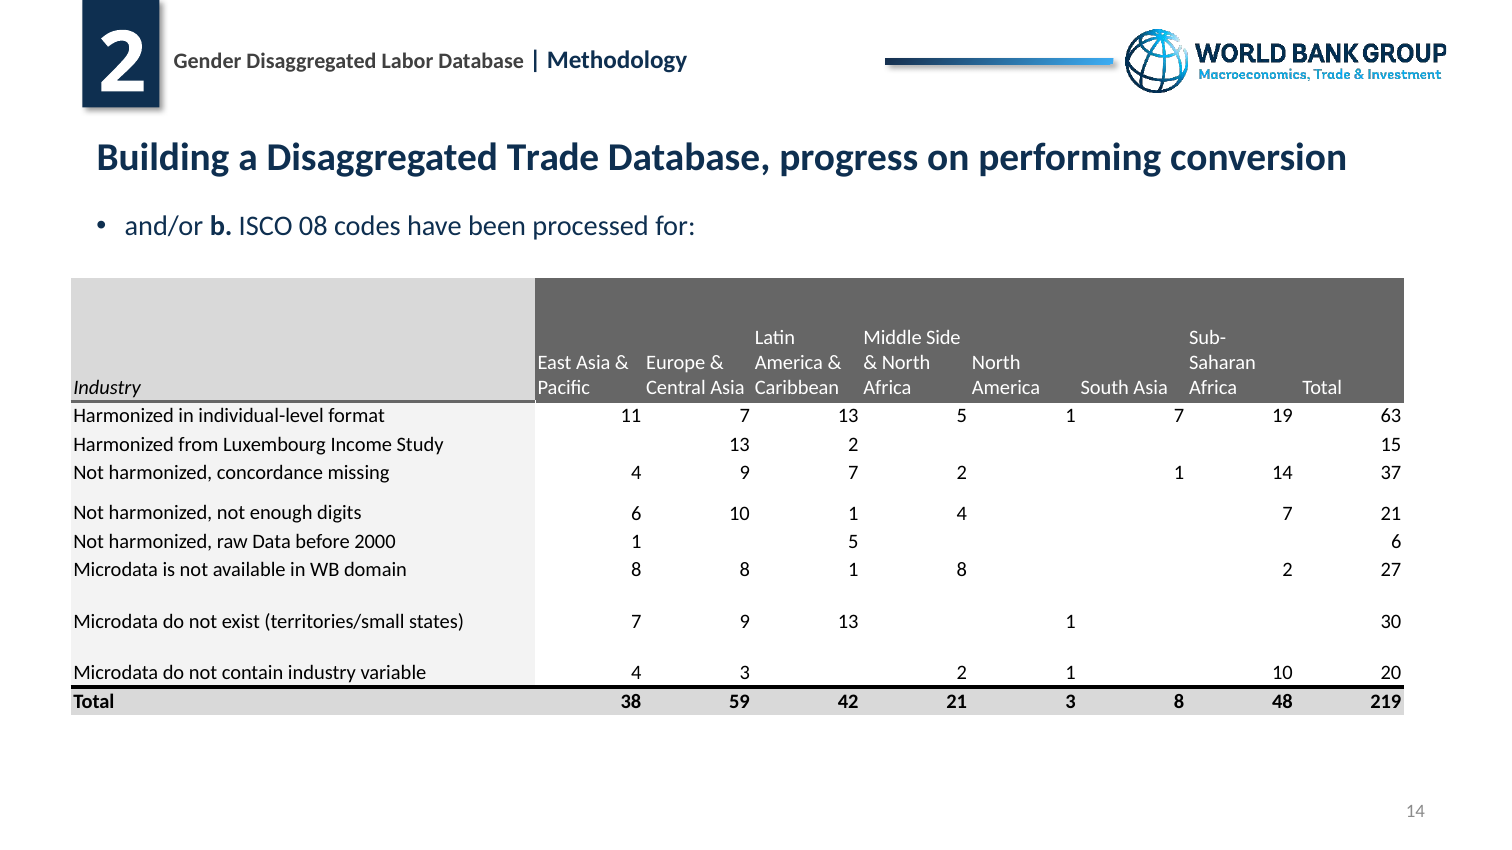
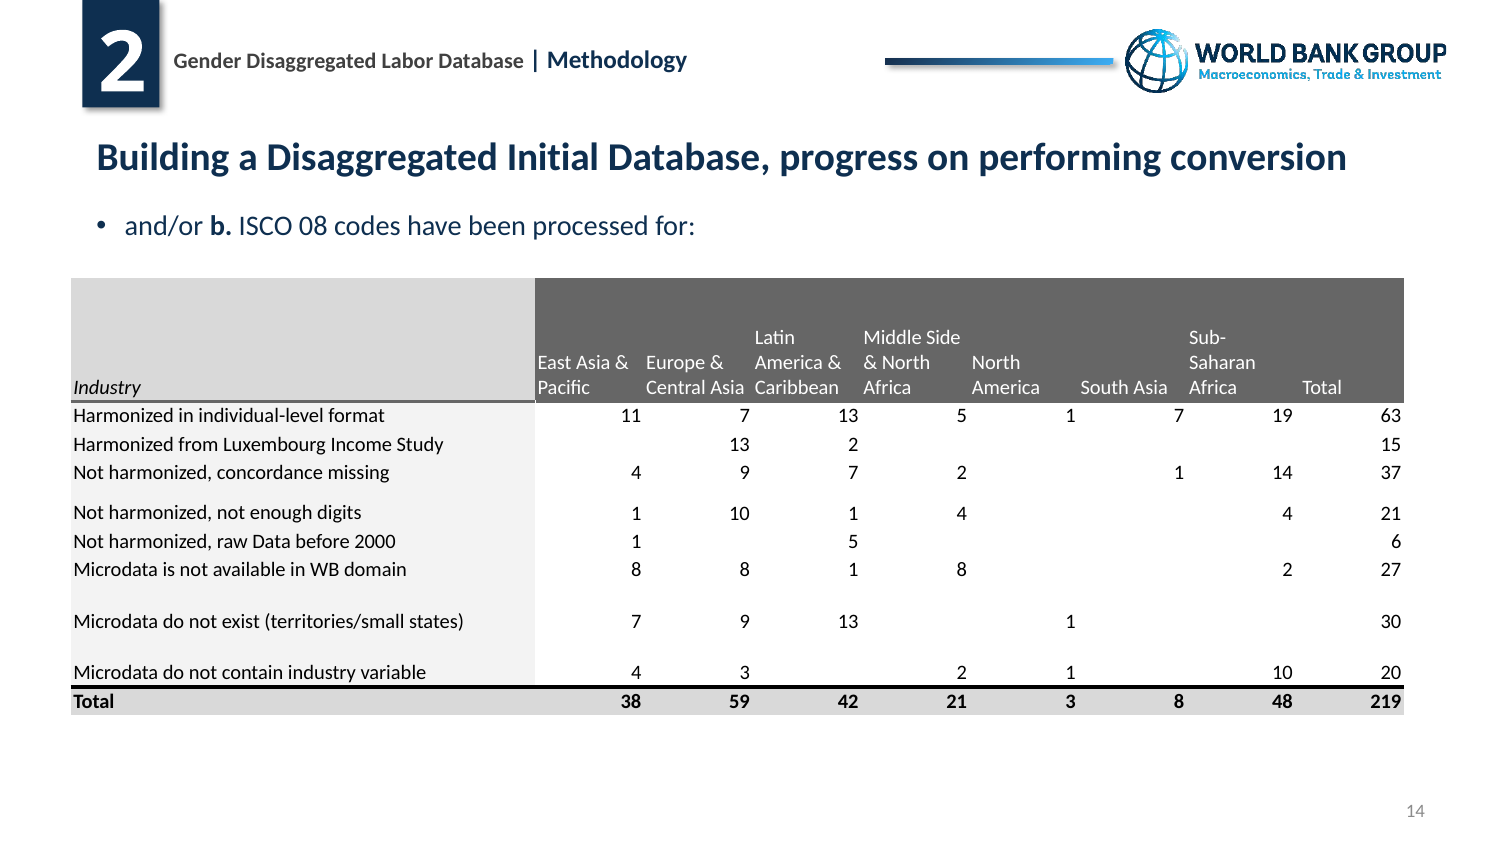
Trade: Trade -> Initial
digits 6: 6 -> 1
4 7: 7 -> 4
